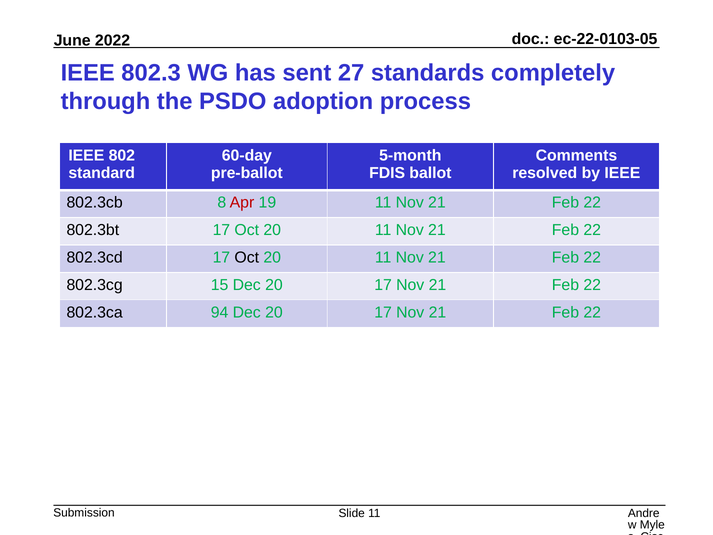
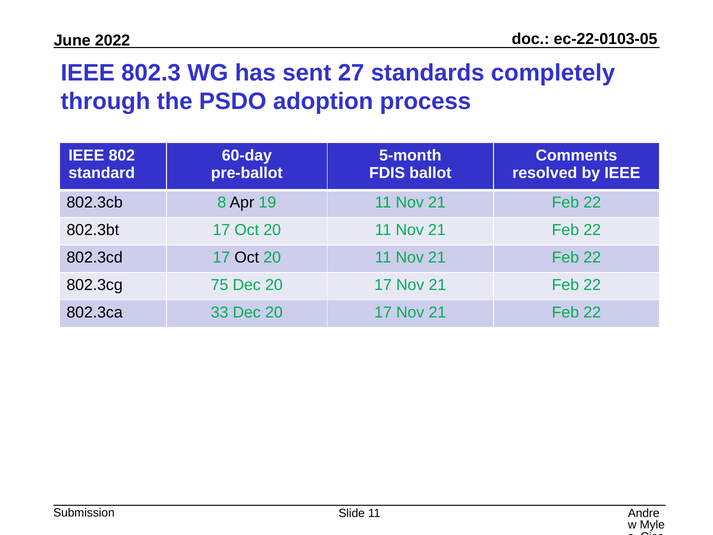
Apr colour: red -> black
15: 15 -> 75
94: 94 -> 33
